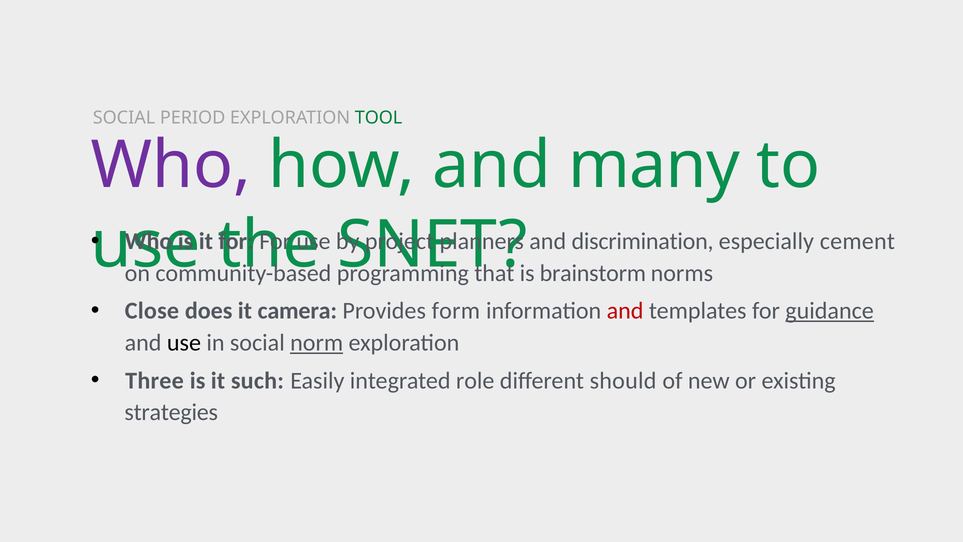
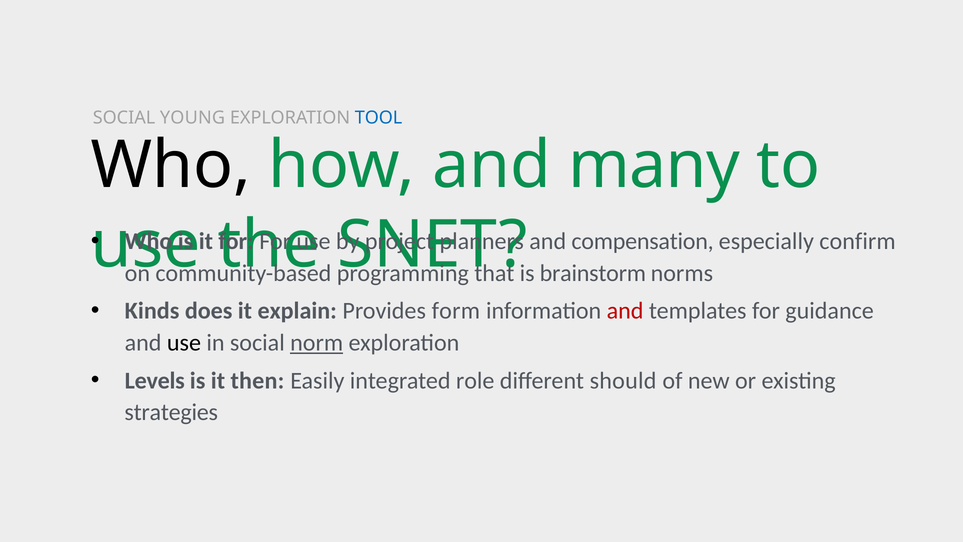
PERIOD: PERIOD -> YOUNG
TOOL colour: green -> blue
Who at (171, 165) colour: purple -> black
discrimination: discrimination -> compensation
cement: cement -> confirm
Close: Close -> Kinds
camera: camera -> explain
guidance underline: present -> none
Three: Three -> Levels
such: such -> then
